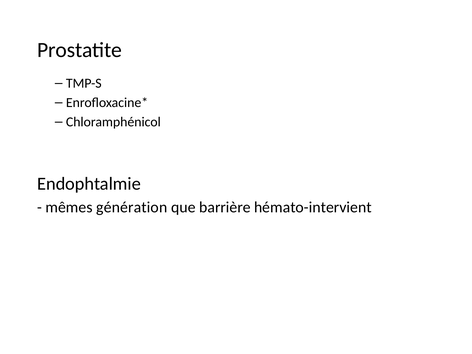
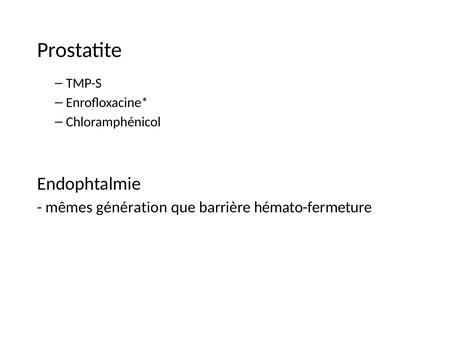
hémato-intervient: hémato-intervient -> hémato-fermeture
